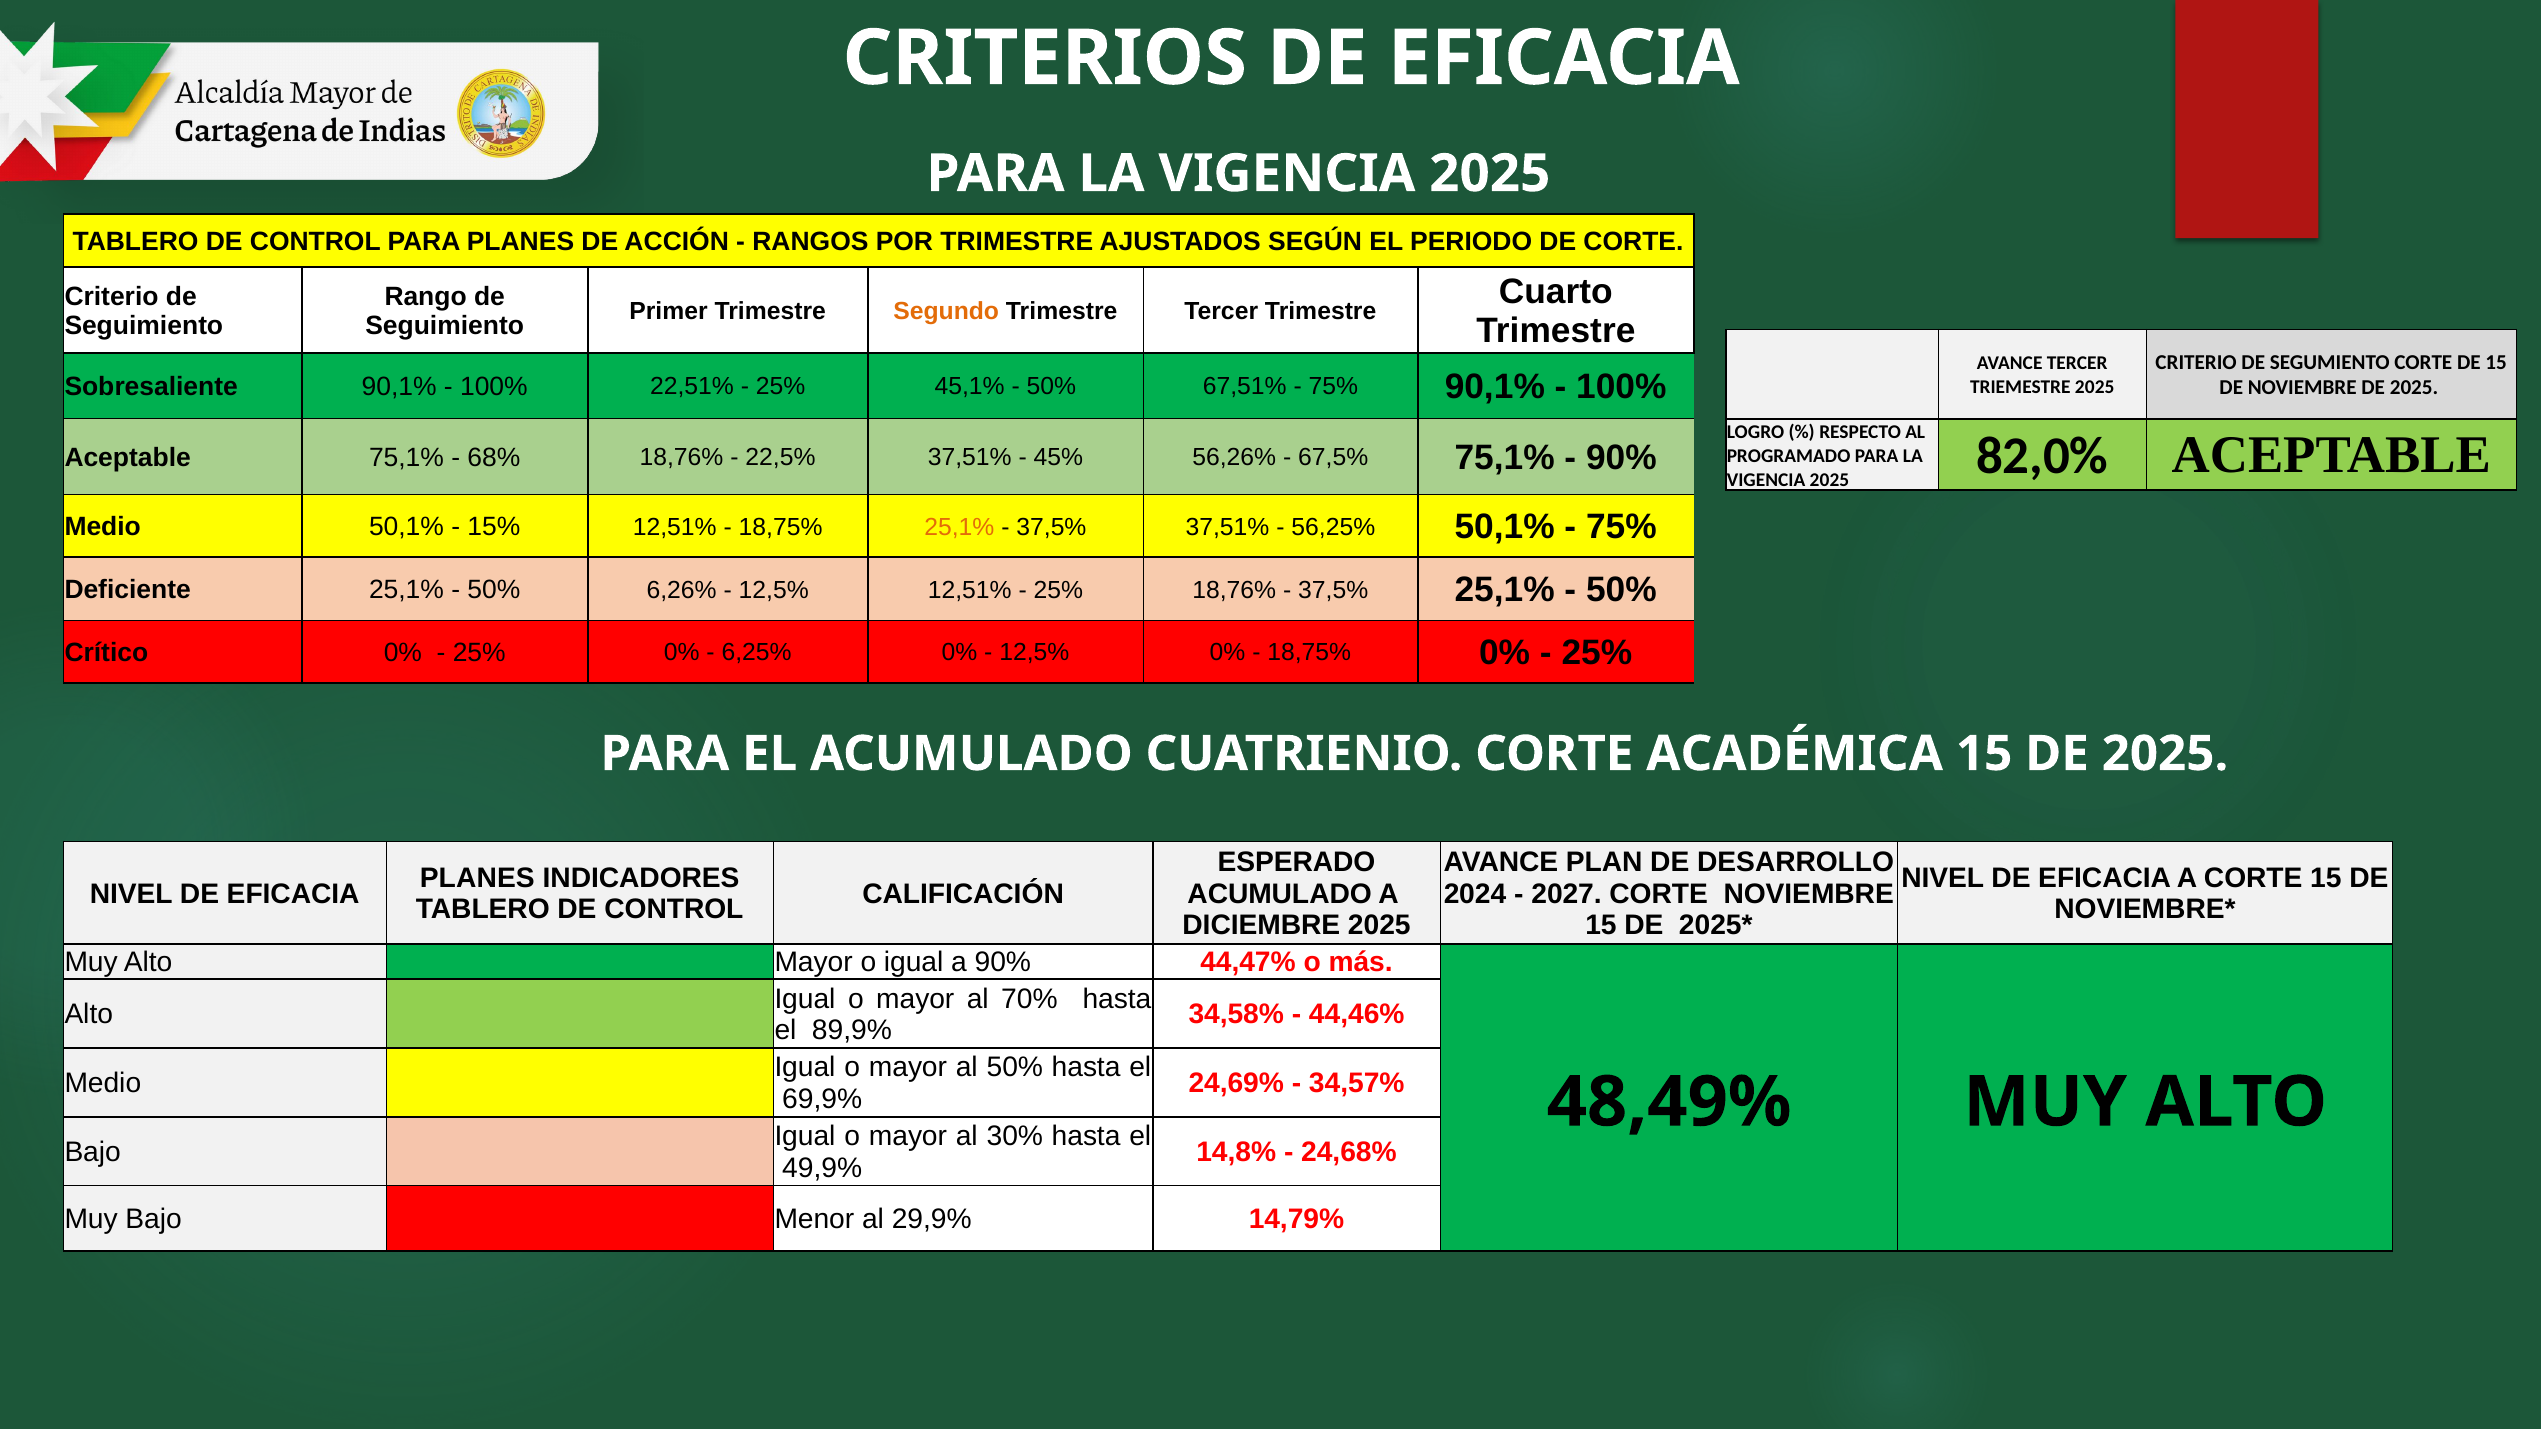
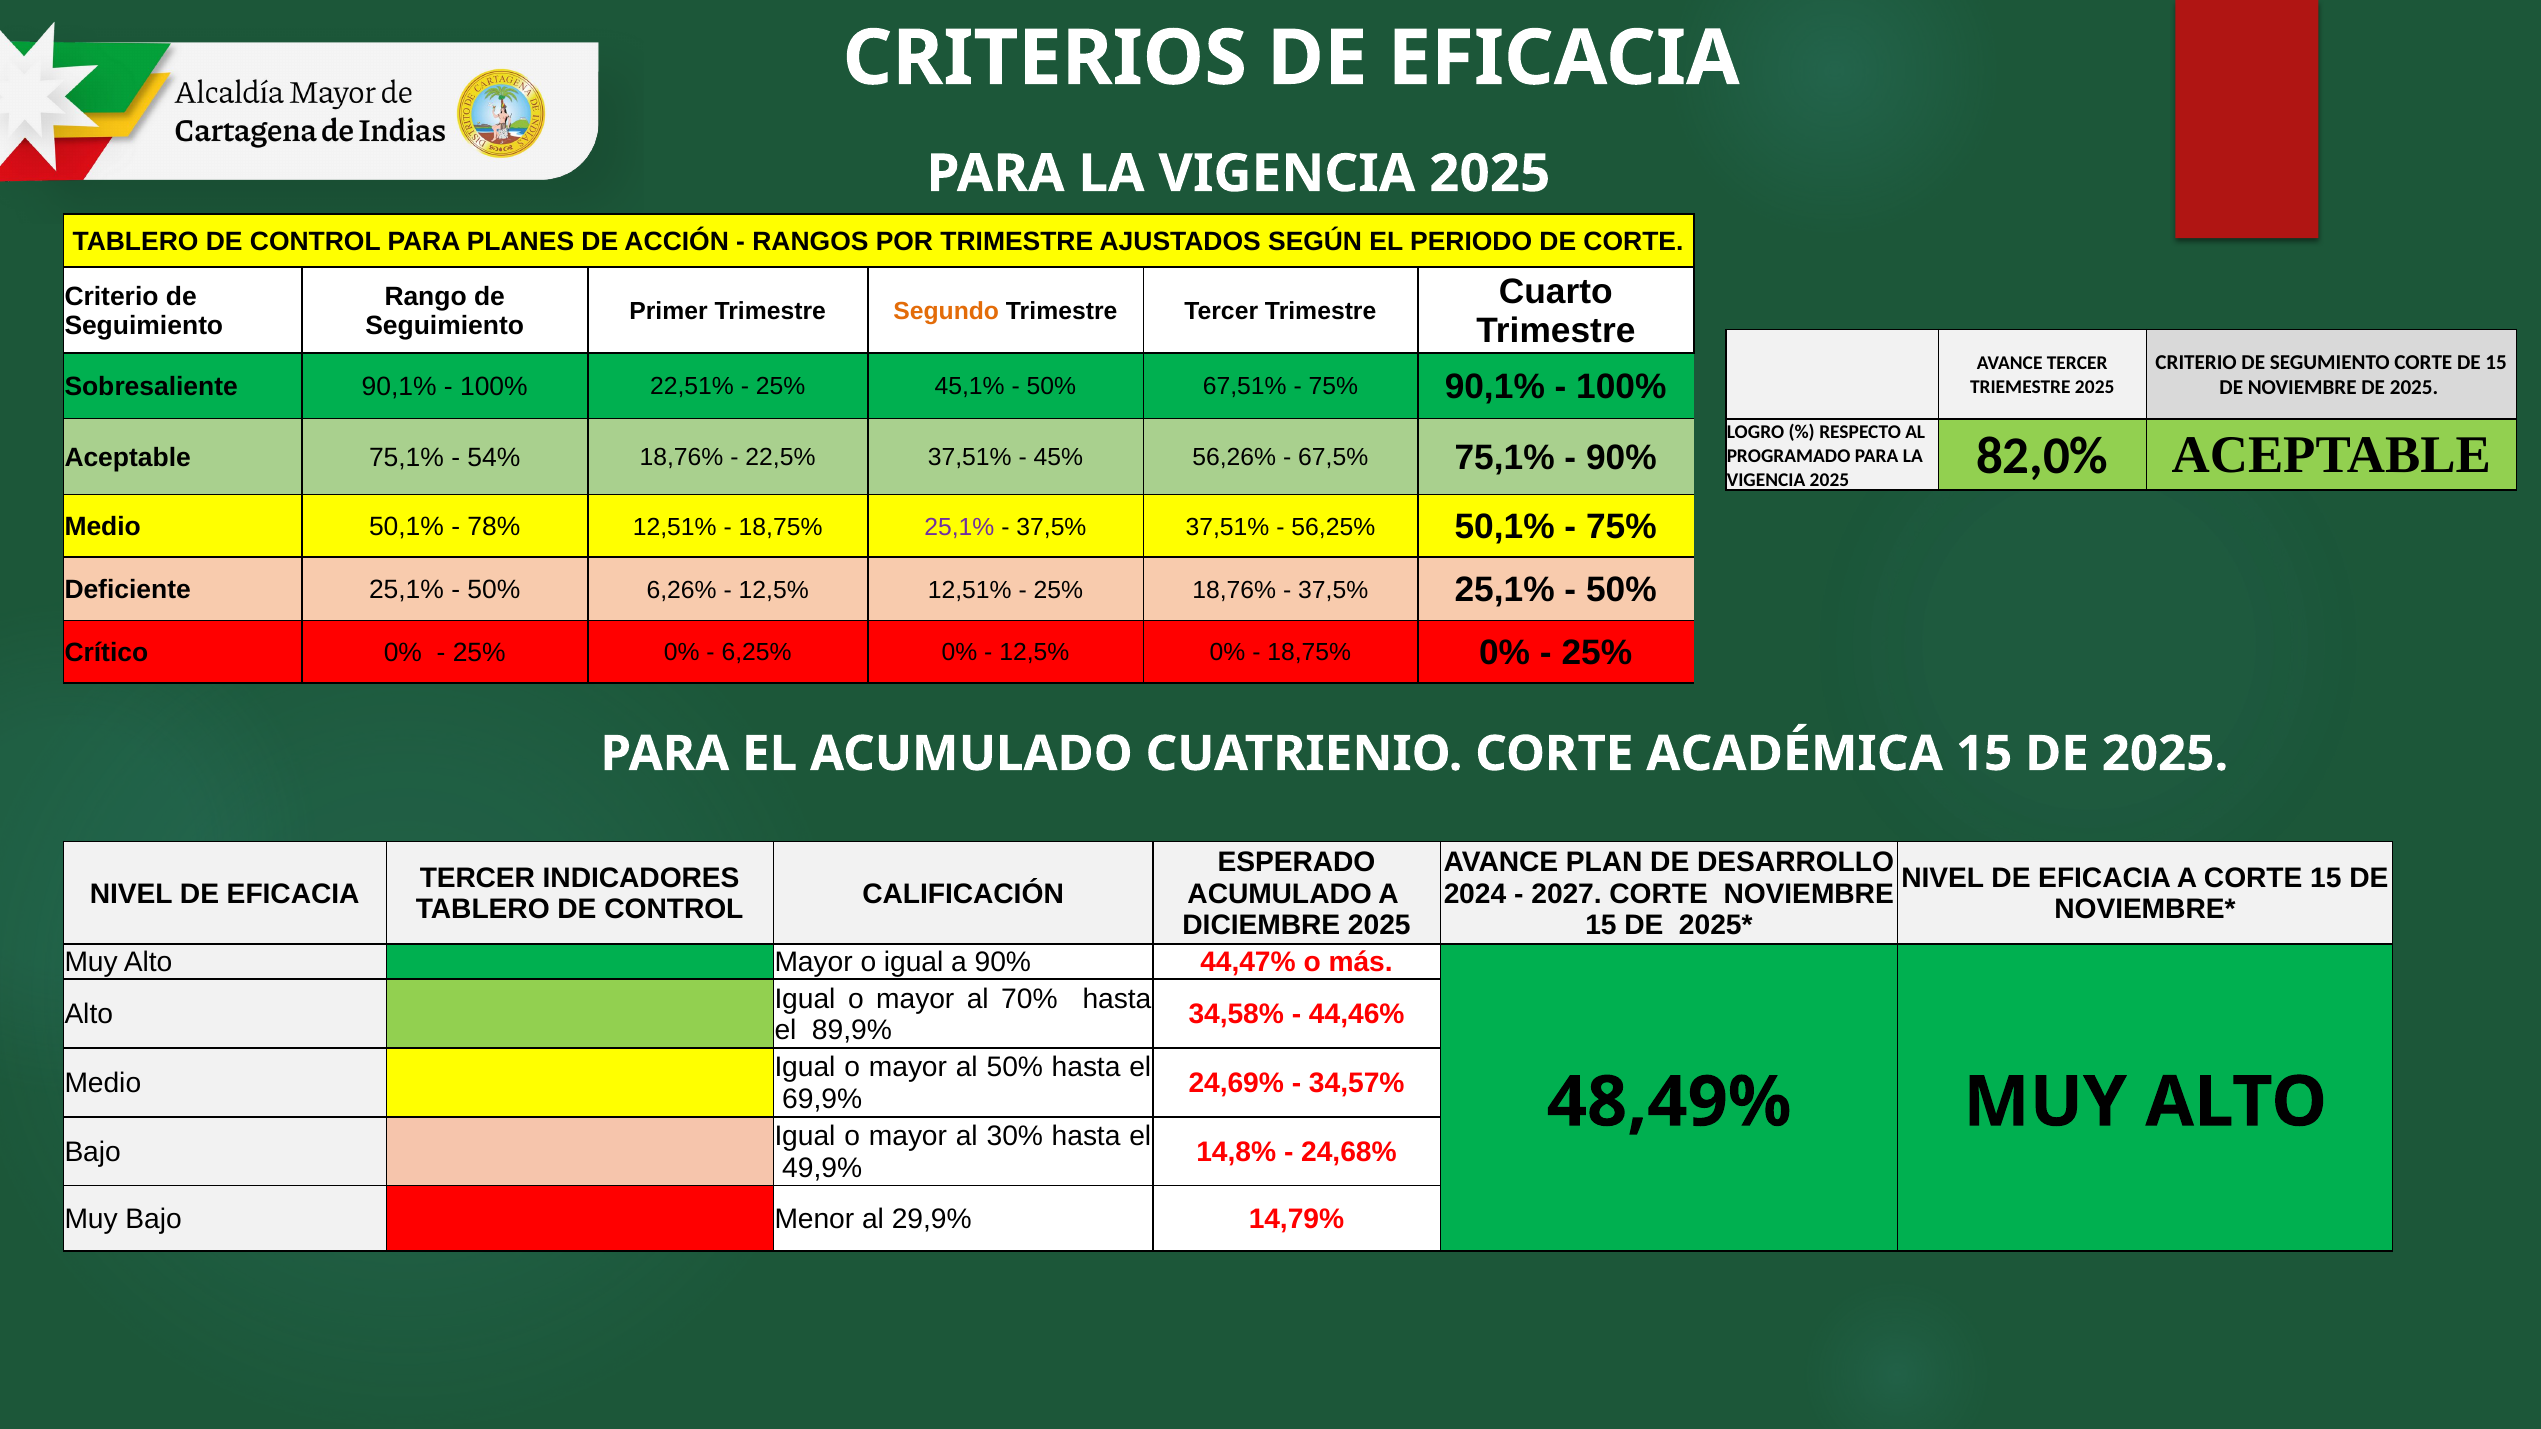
68%: 68% -> 54%
15%: 15% -> 78%
25,1% at (959, 527) colour: orange -> purple
PLANES at (477, 878): PLANES -> TERCER
